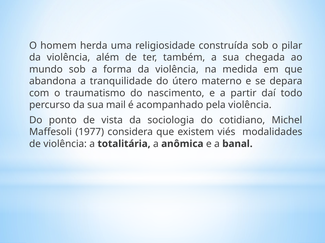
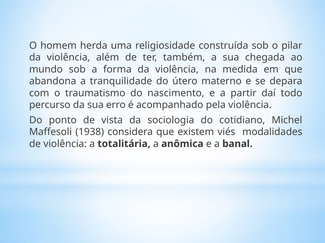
mail: mail -> erro
1977: 1977 -> 1938
